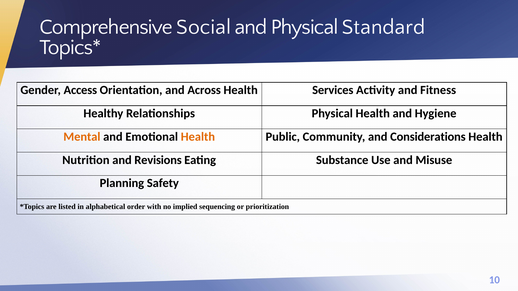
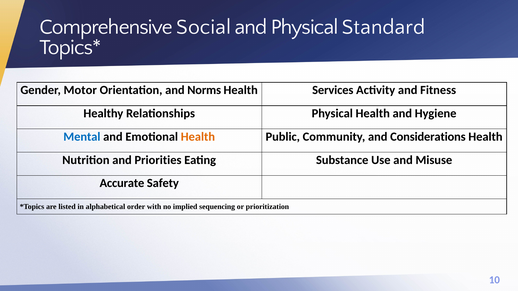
Access: Access -> Motor
Across: Across -> Norms
Mental colour: orange -> blue
Revisions: Revisions -> Priorities
Planning: Planning -> Accurate
